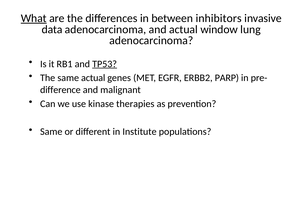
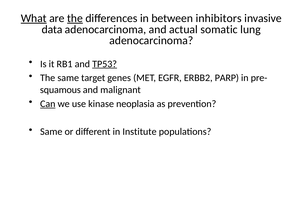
the at (75, 18) underline: none -> present
window: window -> somatic
same actual: actual -> target
difference: difference -> squamous
Can underline: none -> present
therapies: therapies -> neoplasia
